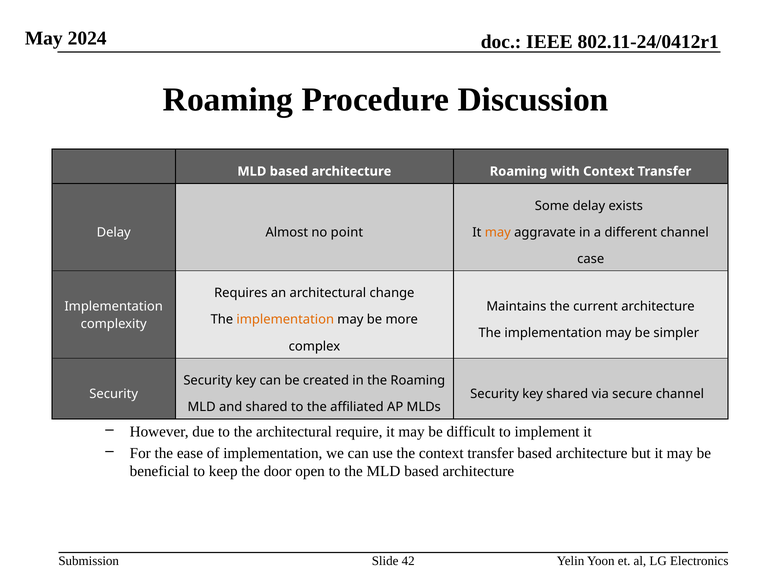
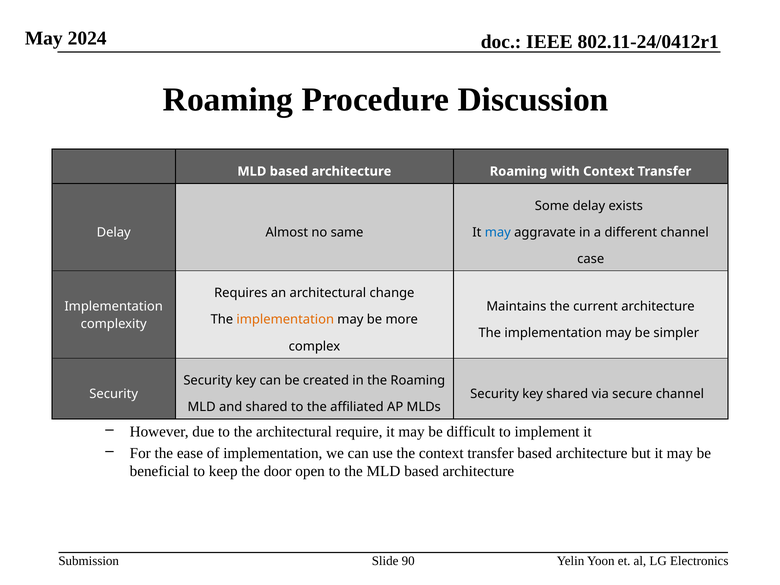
point: point -> same
may at (498, 232) colour: orange -> blue
42: 42 -> 90
